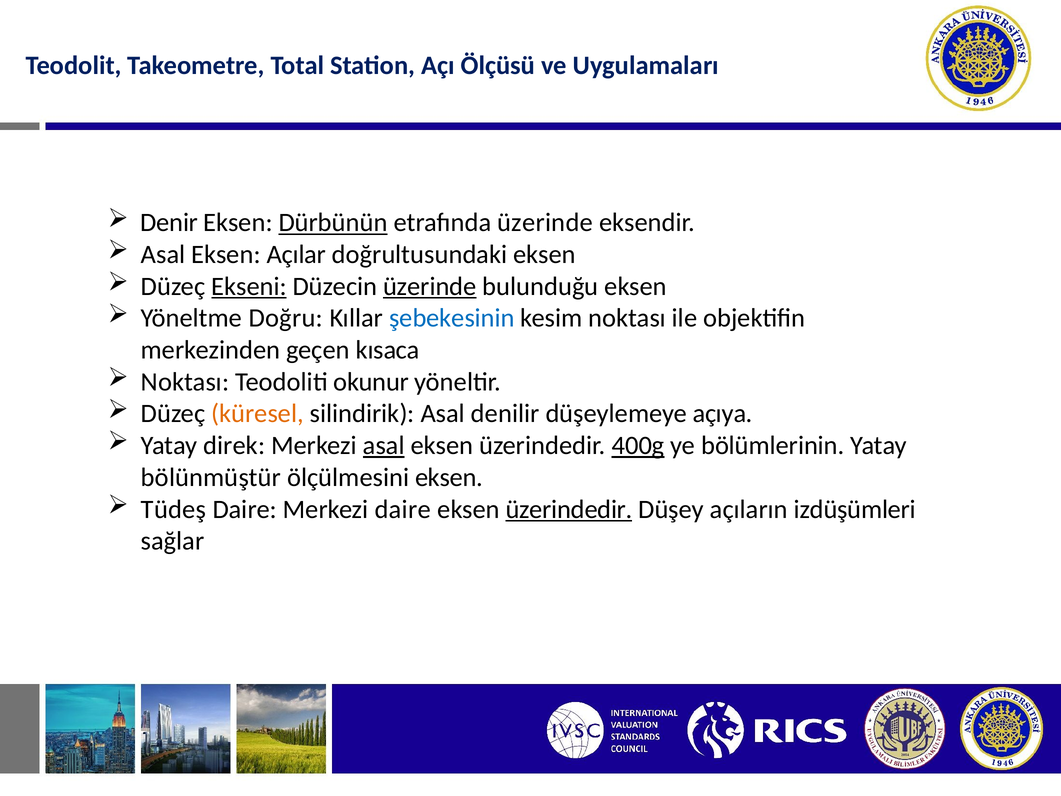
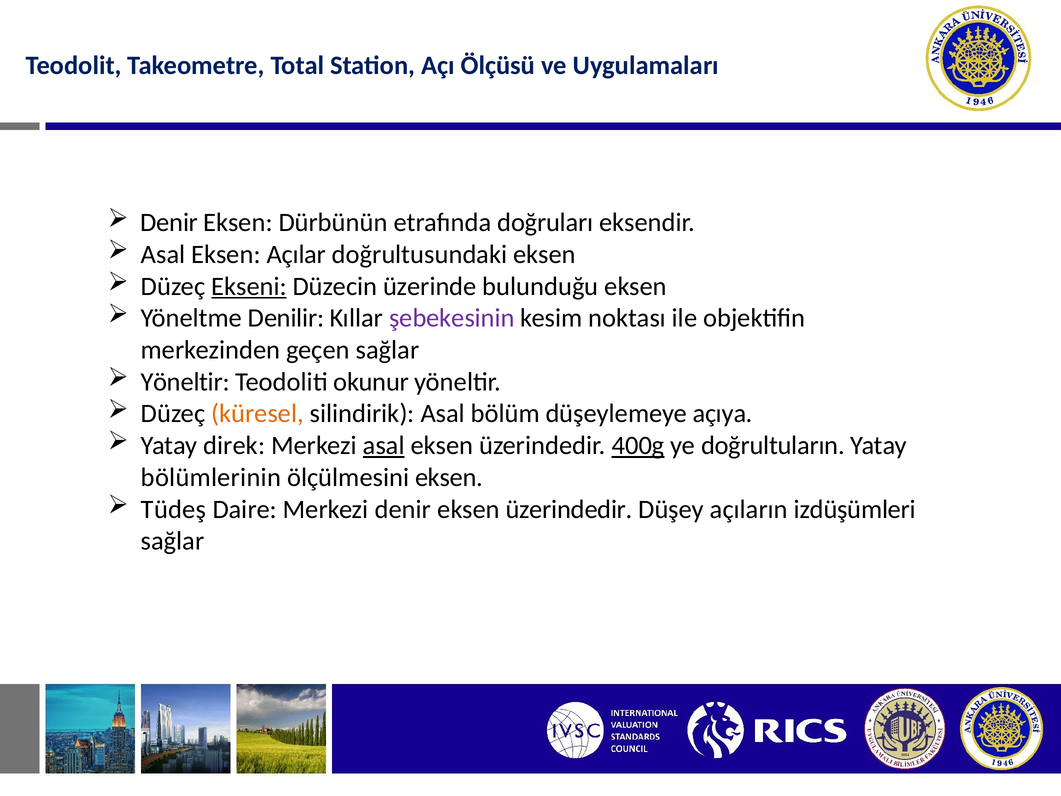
Dürbünün underline: present -> none
etrafında üzerinde: üzerinde -> doğruları
üzerinde at (430, 286) underline: present -> none
Doğru: Doğru -> Denilir
şebekesinin colour: blue -> purple
geçen kısaca: kısaca -> sağlar
Noktası at (185, 382): Noktası -> Yöneltir
denilir: denilir -> bölüm
bölümlerinin: bölümlerinin -> doğrultuların
bölünmüştür: bölünmüştür -> bölümlerinin
Merkezi daire: daire -> denir
üzerindedir at (569, 509) underline: present -> none
